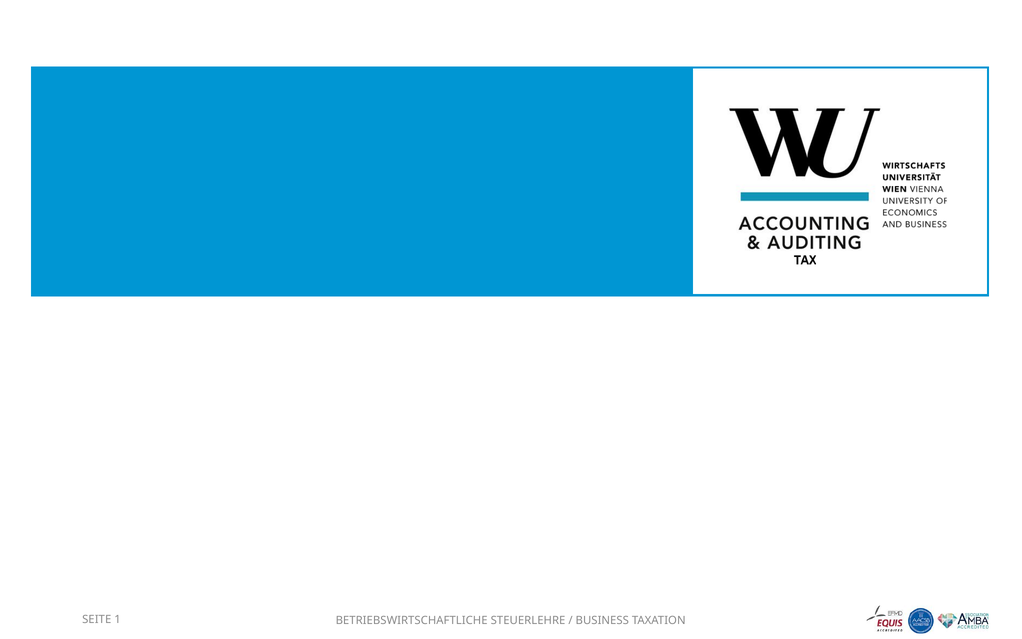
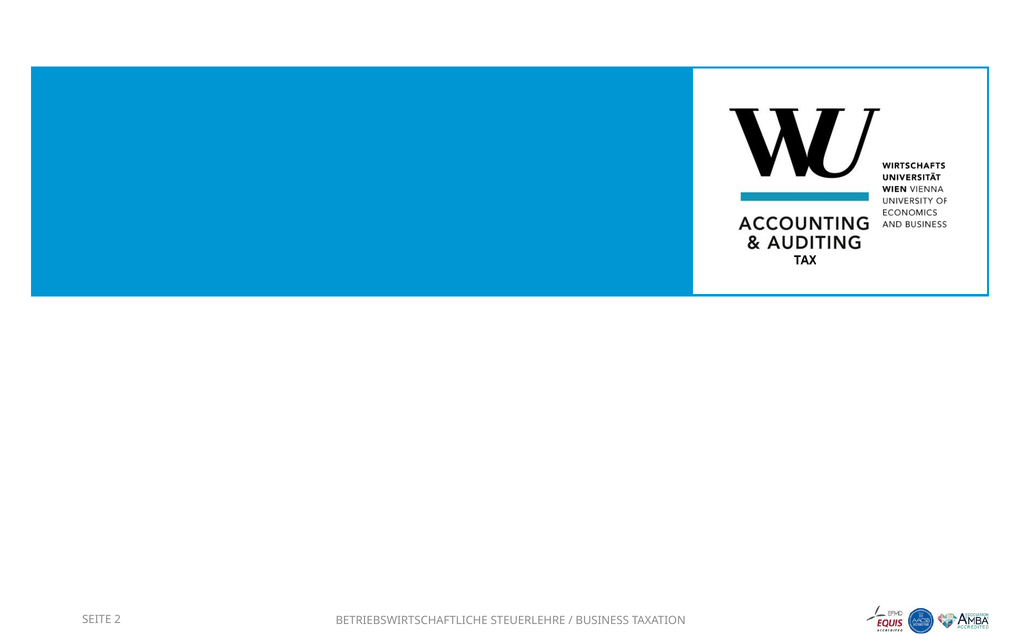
1: 1 -> 2
